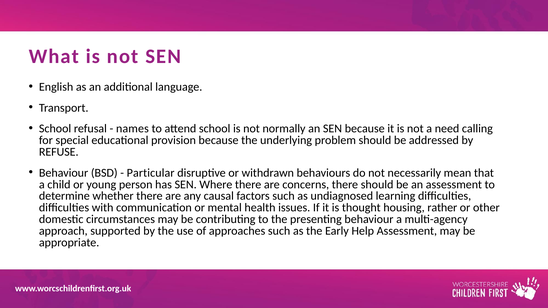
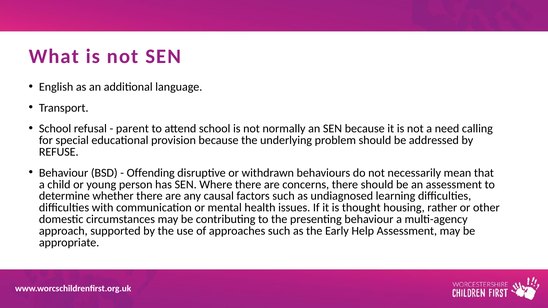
names: names -> parent
Particular: Particular -> Offending
